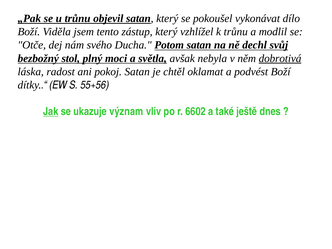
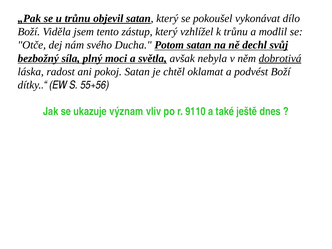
stol: stol -> síla
Jak underline: present -> none
6602: 6602 -> 9110
